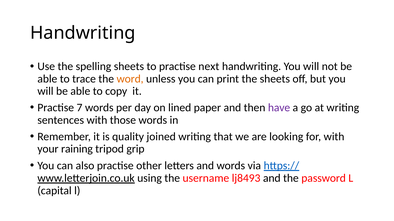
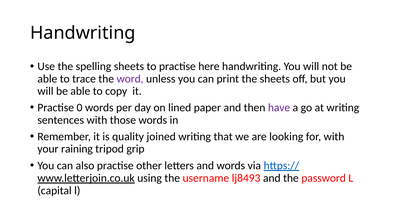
next: next -> here
word colour: orange -> purple
7: 7 -> 0
